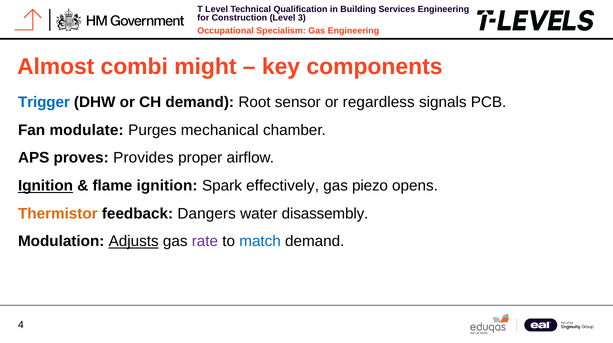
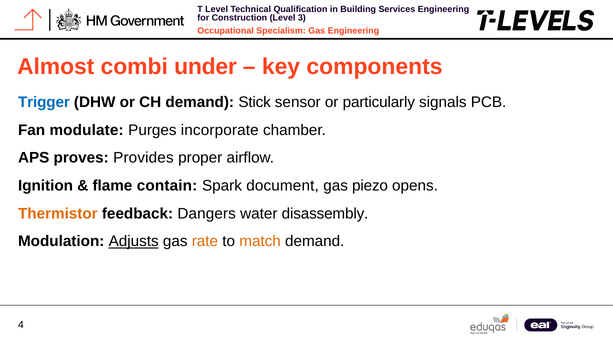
might: might -> under
Root: Root -> Stick
regardless: regardless -> particularly
mechanical: mechanical -> incorporate
Ignition at (46, 186) underline: present -> none
flame ignition: ignition -> contain
effectively: effectively -> document
rate colour: purple -> orange
match colour: blue -> orange
